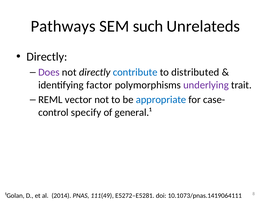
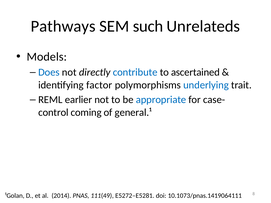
Directly at (47, 57): Directly -> Models
Does colour: purple -> blue
distributed: distributed -> ascertained
underlying colour: purple -> blue
vector: vector -> earlier
specify: specify -> coming
